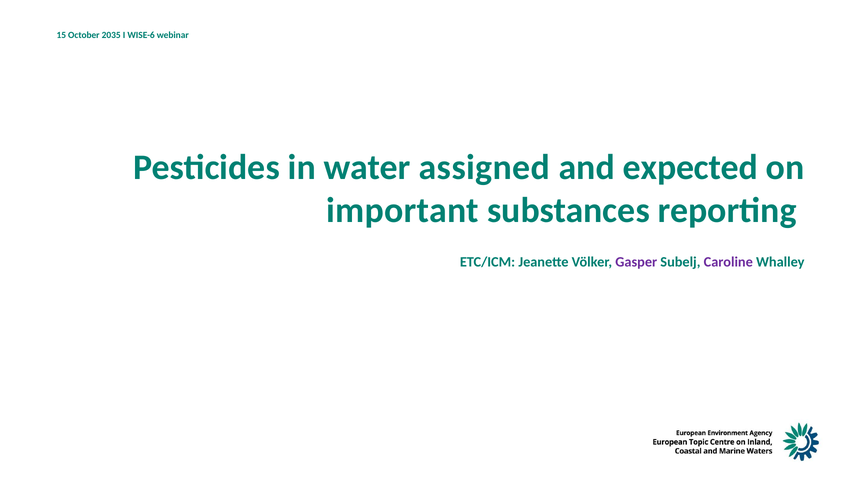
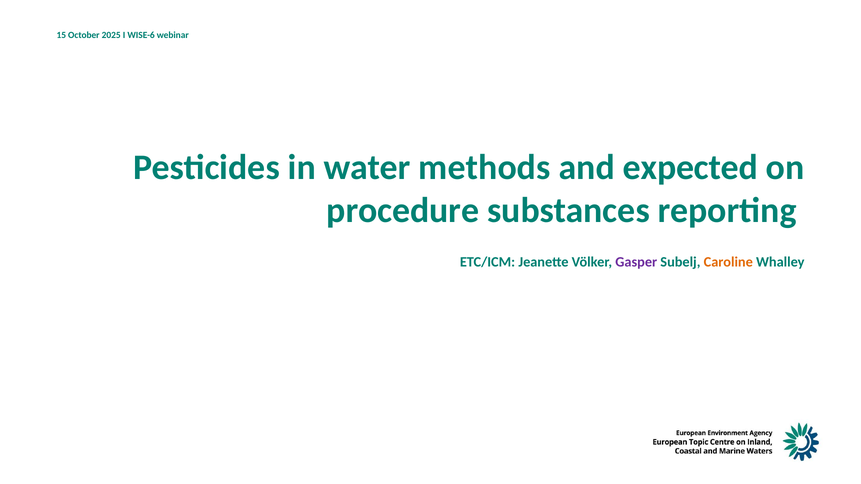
2035: 2035 -> 2025
assigned: assigned -> methods
important: important -> procedure
Caroline colour: purple -> orange
